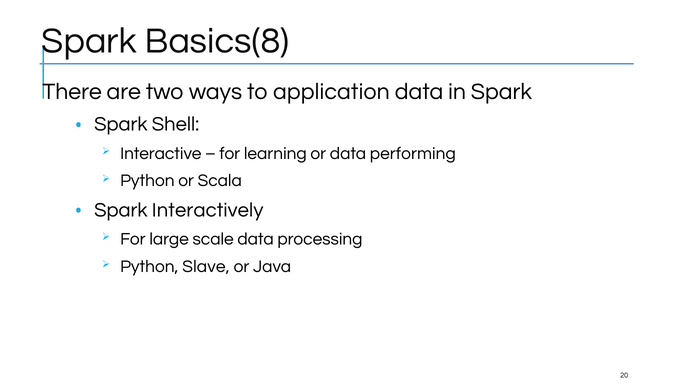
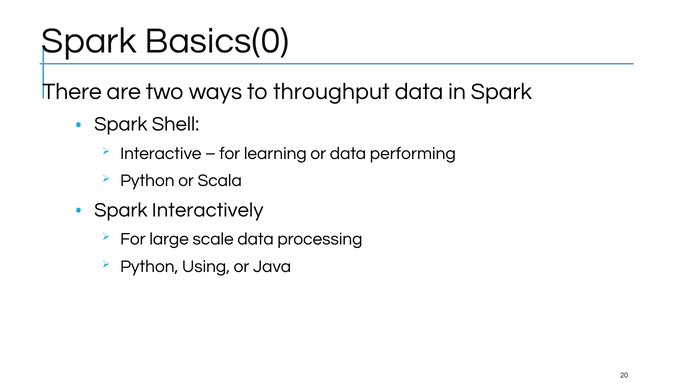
Basics(8: Basics(8 -> Basics(0
application: application -> throughput
Slave: Slave -> Using
